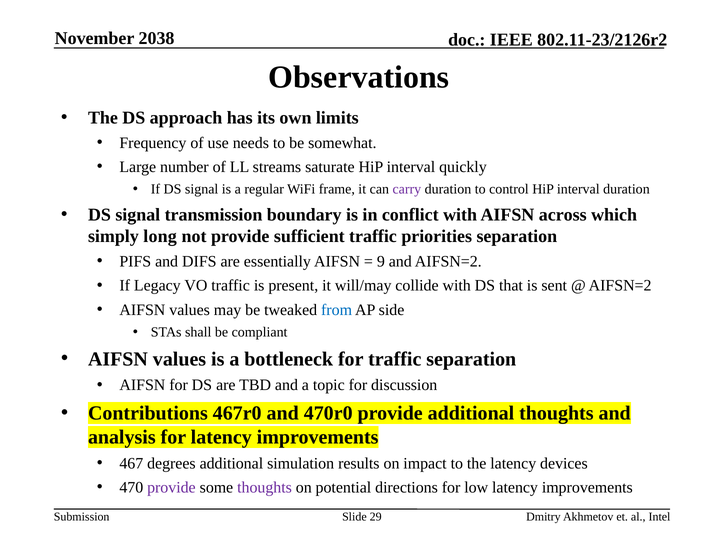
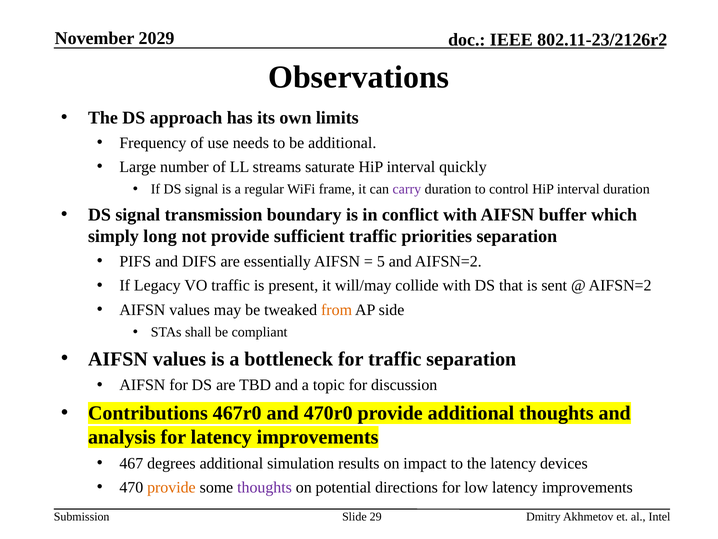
2038: 2038 -> 2029
be somewhat: somewhat -> additional
across: across -> buffer
9: 9 -> 5
from colour: blue -> orange
provide at (171, 487) colour: purple -> orange
